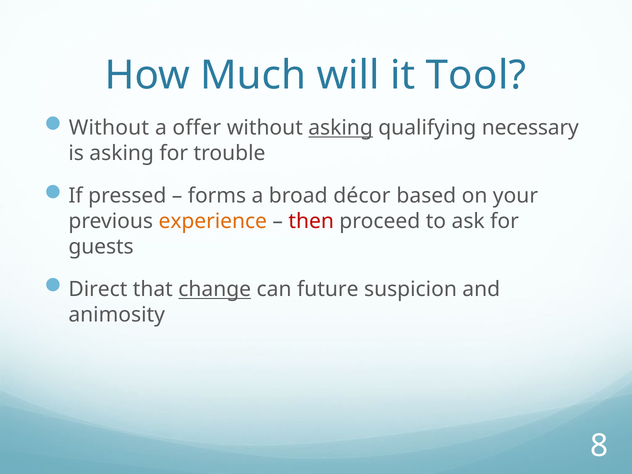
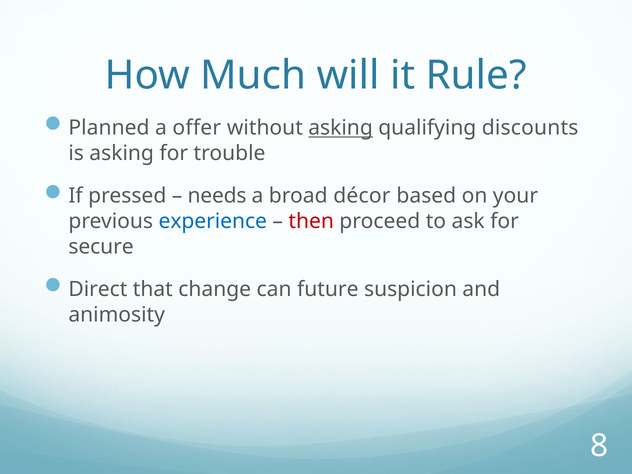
Tool: Tool -> Rule
Without at (109, 128): Without -> Planned
necessary: necessary -> discounts
forms: forms -> needs
experience colour: orange -> blue
guests: guests -> secure
change underline: present -> none
